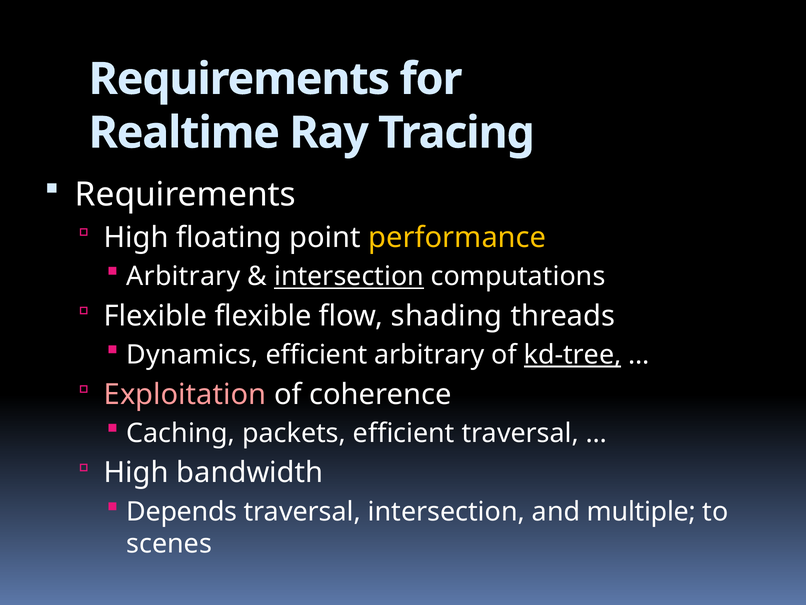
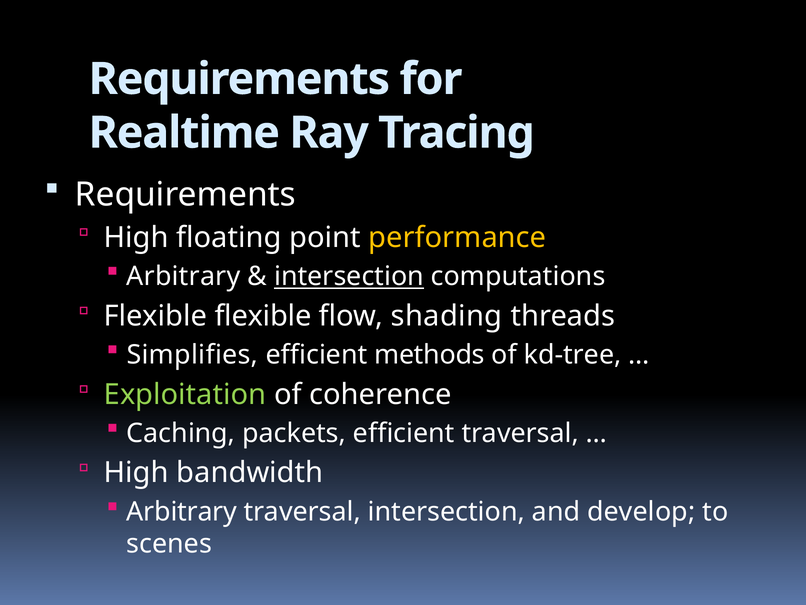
Dynamics: Dynamics -> Simplifies
efficient arbitrary: arbitrary -> methods
kd-tree underline: present -> none
Exploitation colour: pink -> light green
Depends at (182, 511): Depends -> Arbitrary
multiple: multiple -> develop
